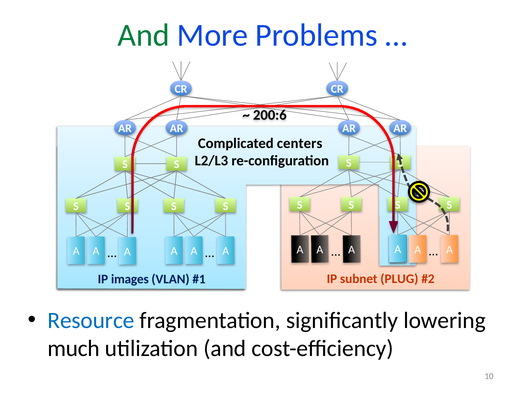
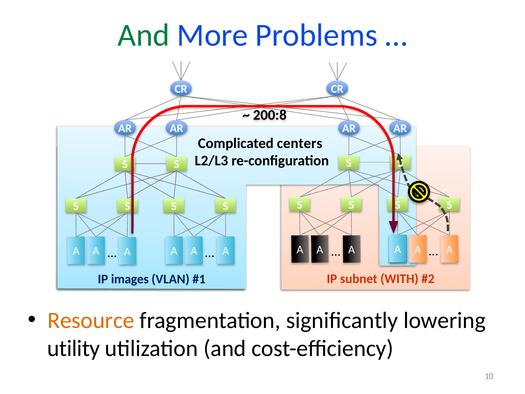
200:6: 200:6 -> 200:8
PLUG: PLUG -> WITH
Resource colour: blue -> orange
much: much -> utility
